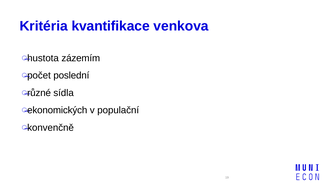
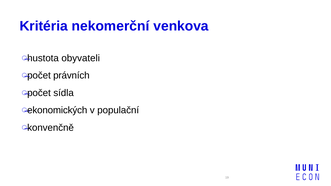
kvantifikace: kvantifikace -> nekomerční
zázemím: zázemím -> obyvateli
poslední: poslední -> právních
různé at (39, 93): různé -> počet
